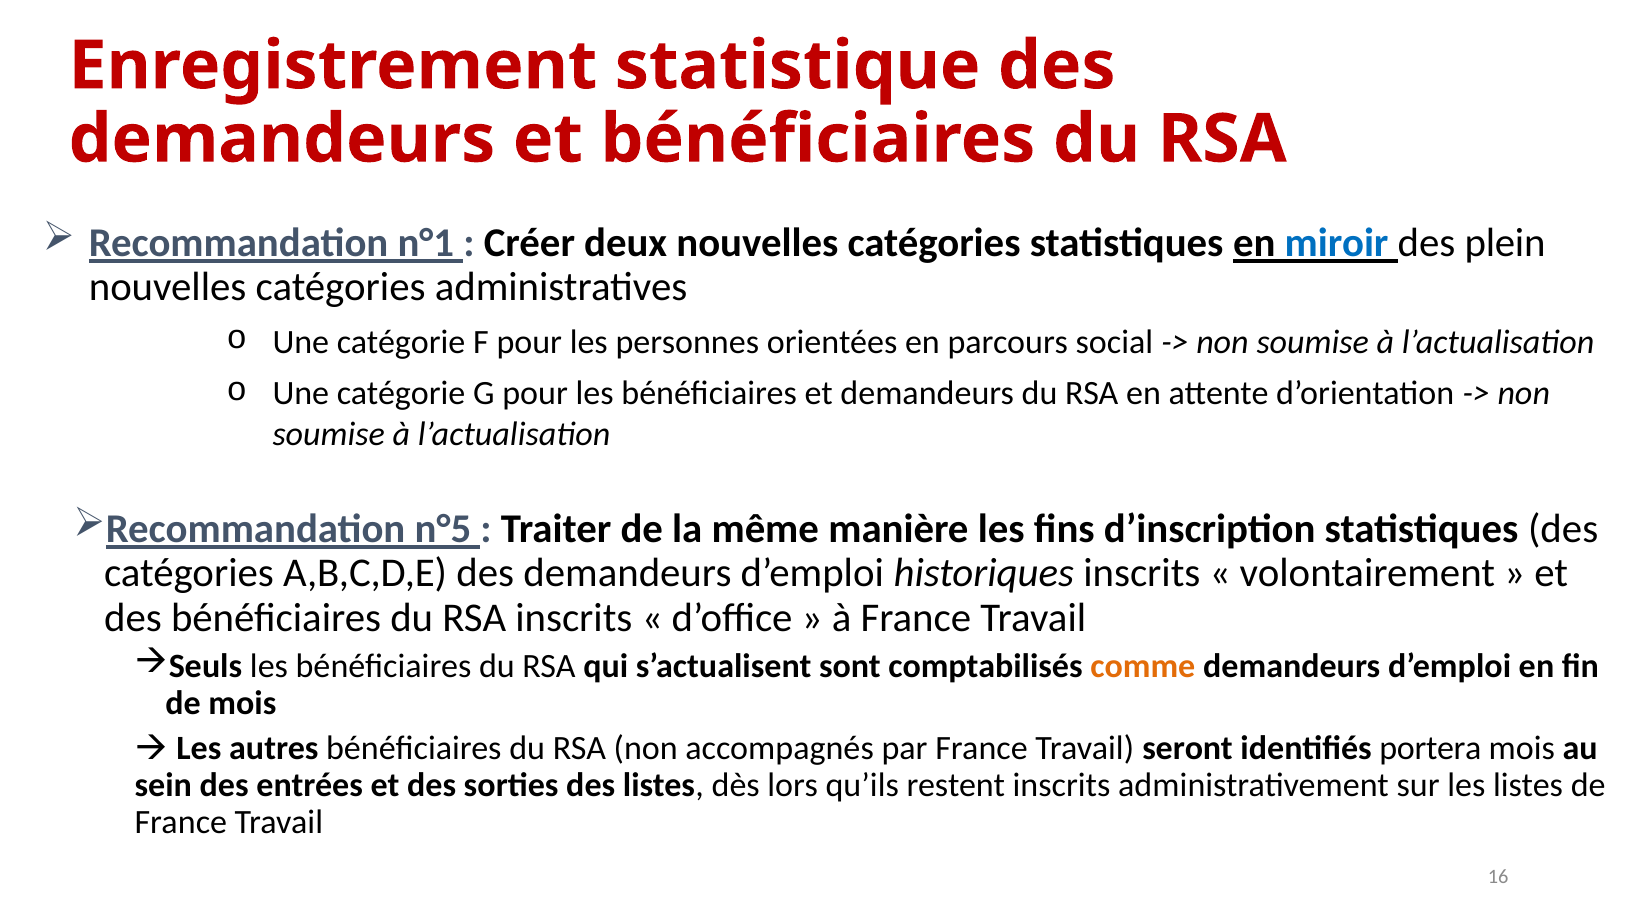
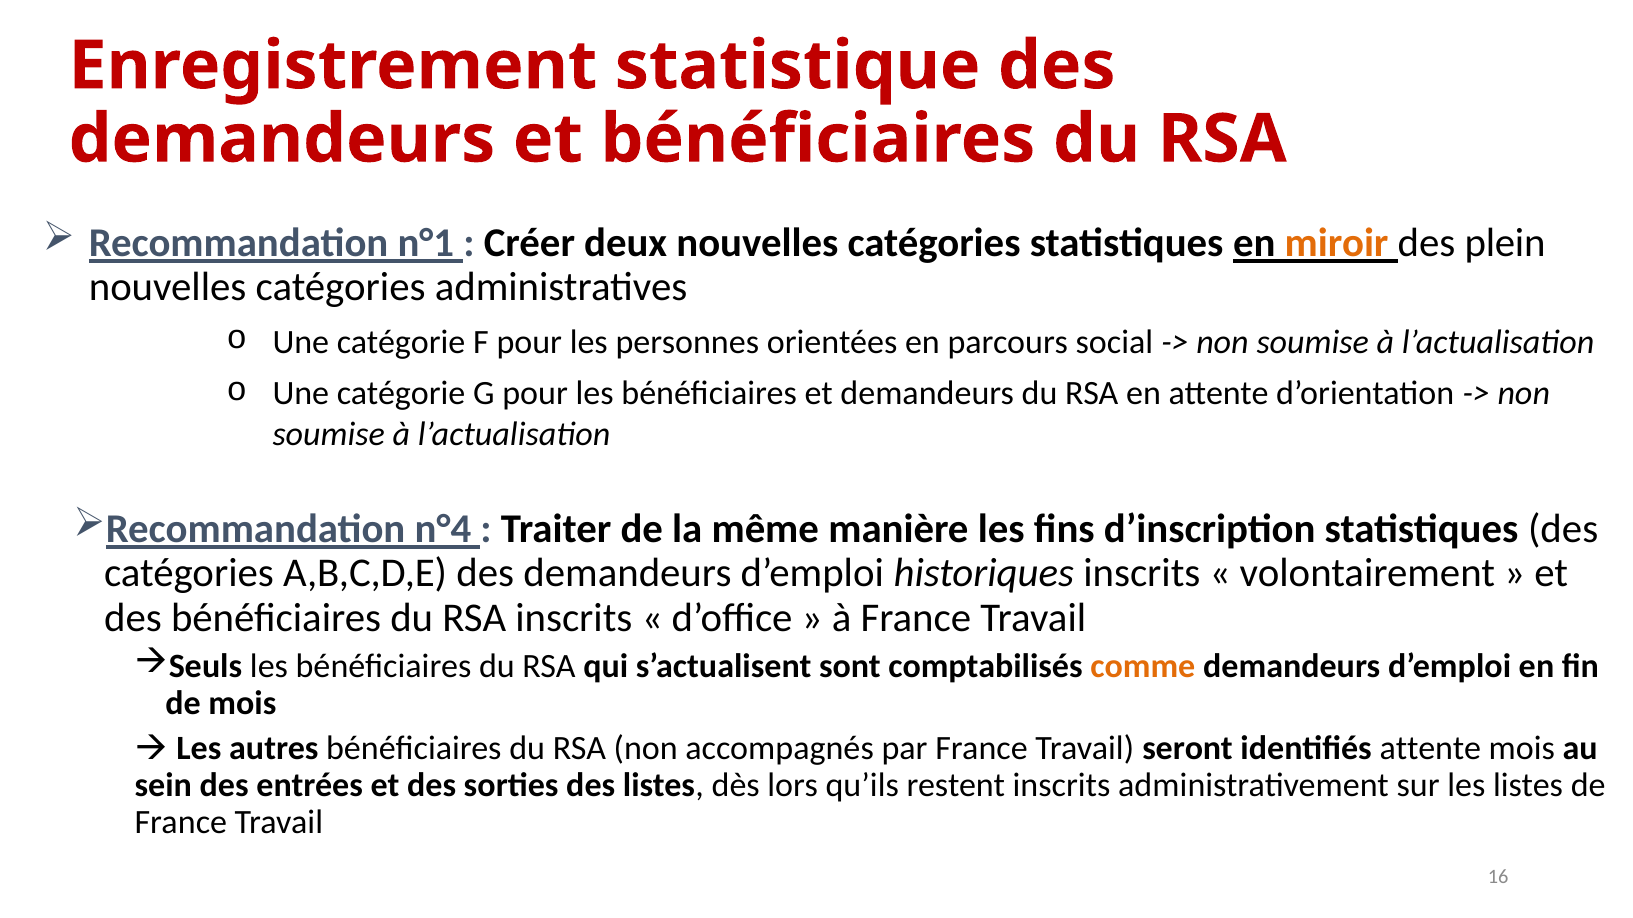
miroir colour: blue -> orange
n°5: n°5 -> n°4
identifiés portera: portera -> attente
